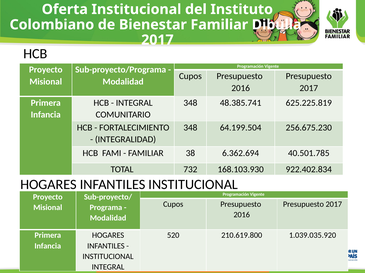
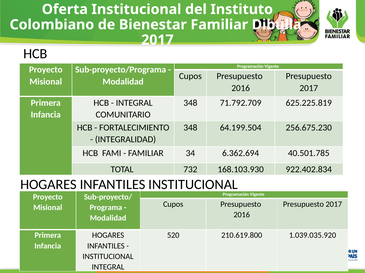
48.385.741: 48.385.741 -> 71.792.709
38: 38 -> 34
